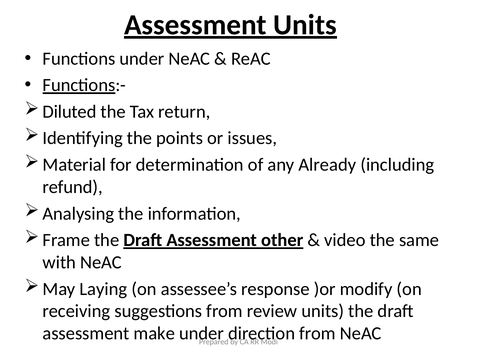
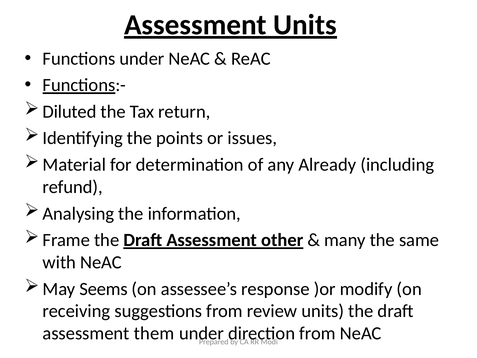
video: video -> many
Laying: Laying -> Seems
make: make -> them
